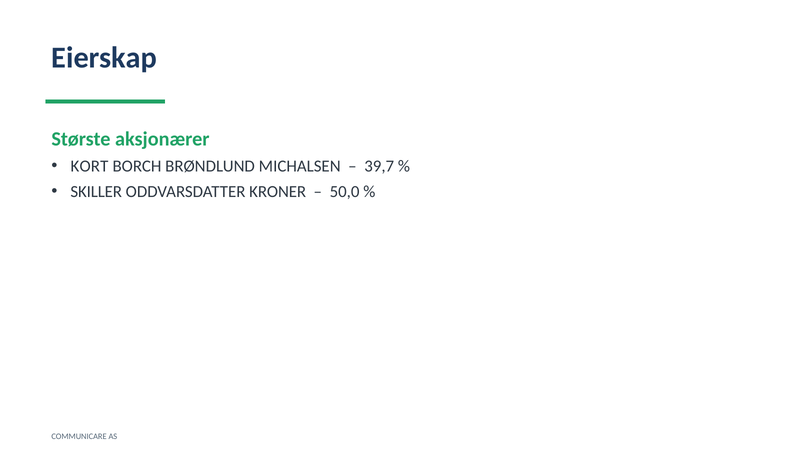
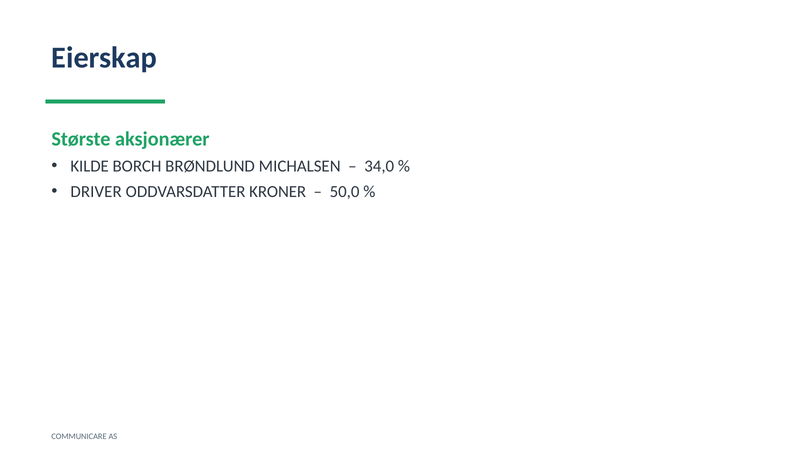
KORT: KORT -> KILDE
39,7: 39,7 -> 34,0
SKILLER: SKILLER -> DRIVER
